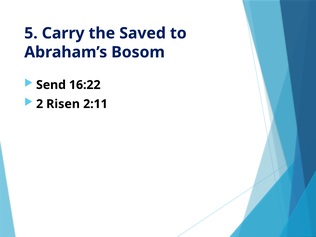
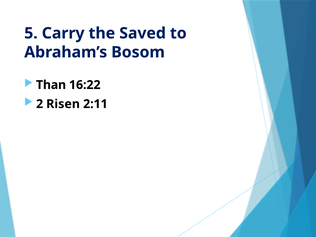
Send: Send -> Than
